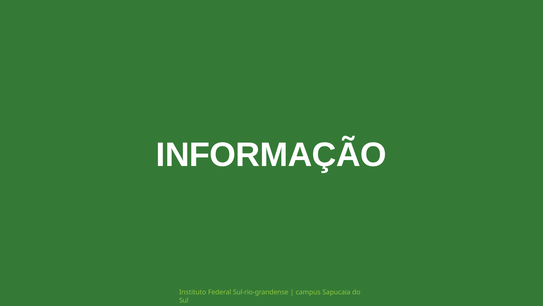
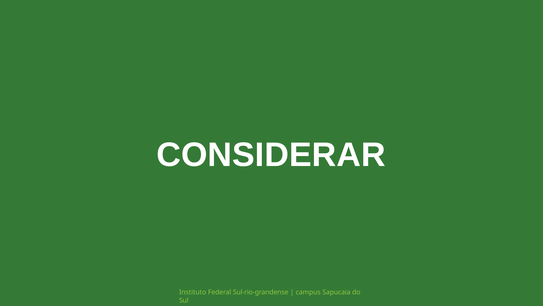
INFORMAÇÃO: INFORMAÇÃO -> CONSIDERAR
